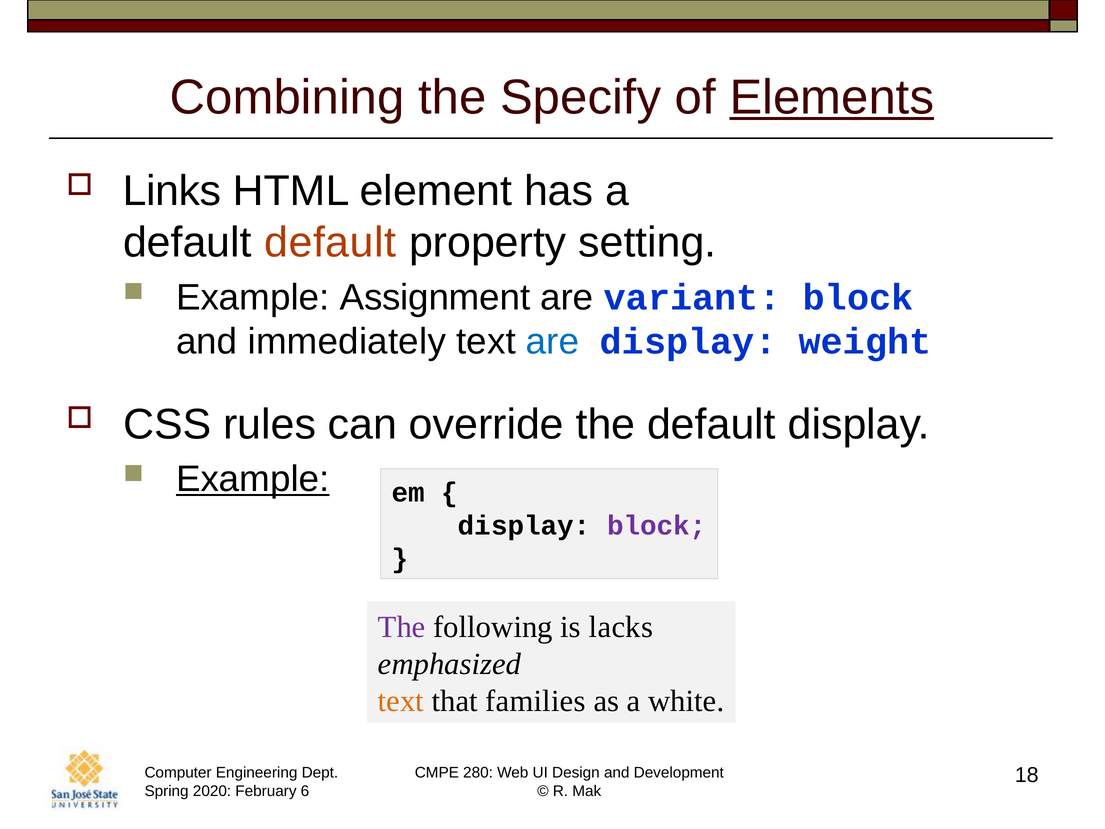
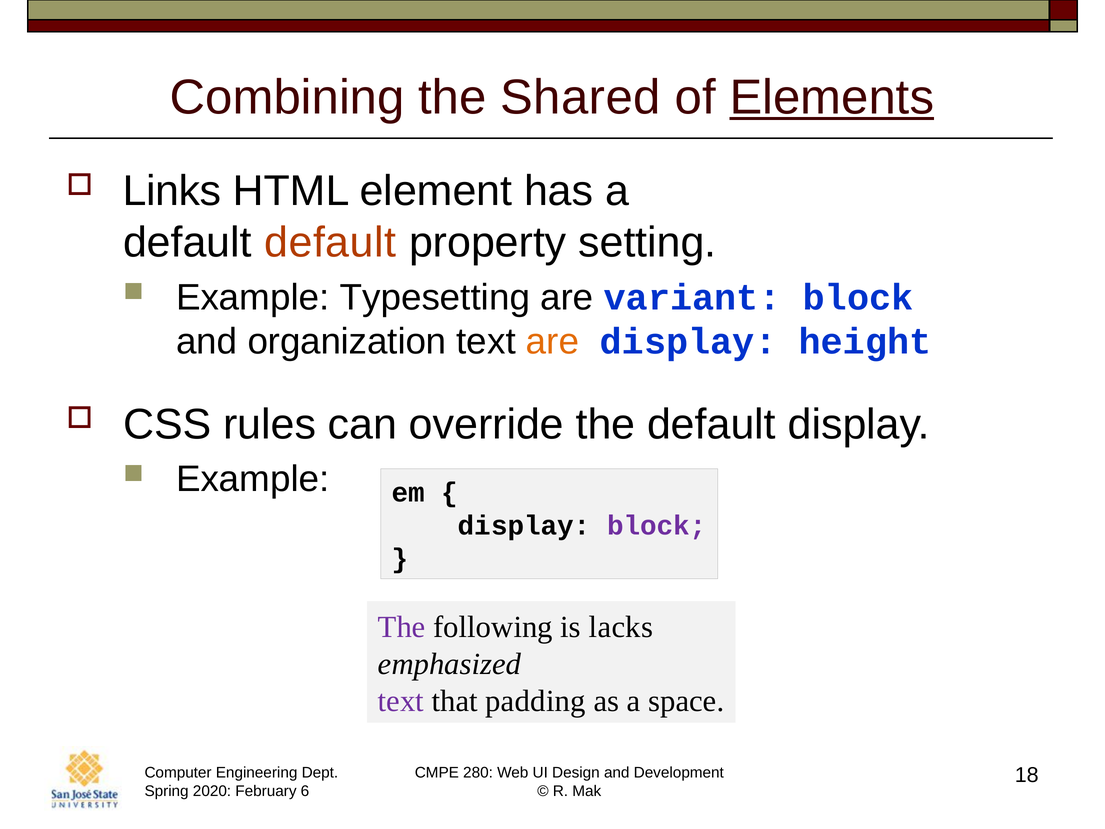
Specify: Specify -> Shared
Assignment: Assignment -> Typesetting
immediately: immediately -> organization
are at (553, 341) colour: blue -> orange
weight: weight -> height
Example at (253, 479) underline: present -> none
text at (401, 701) colour: orange -> purple
families: families -> padding
white: white -> space
